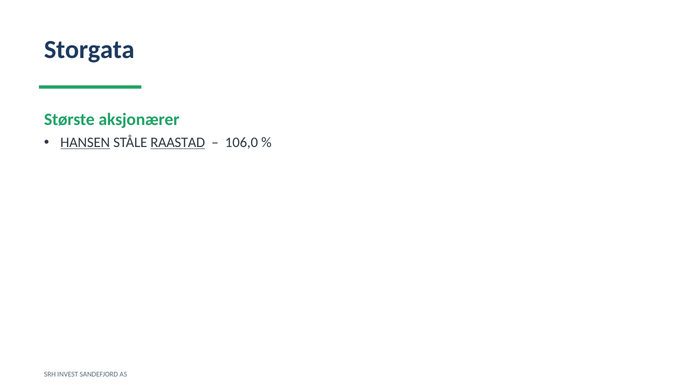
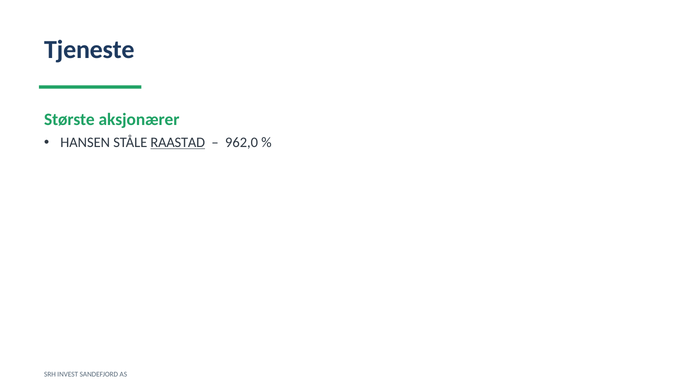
Storgata: Storgata -> Tjeneste
HANSEN underline: present -> none
106,0: 106,0 -> 962,0
